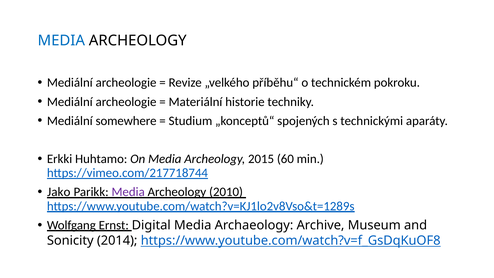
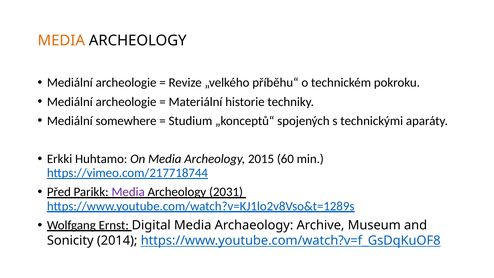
MEDIA at (61, 41) colour: blue -> orange
Jako: Jako -> Před
2010: 2010 -> 2031
